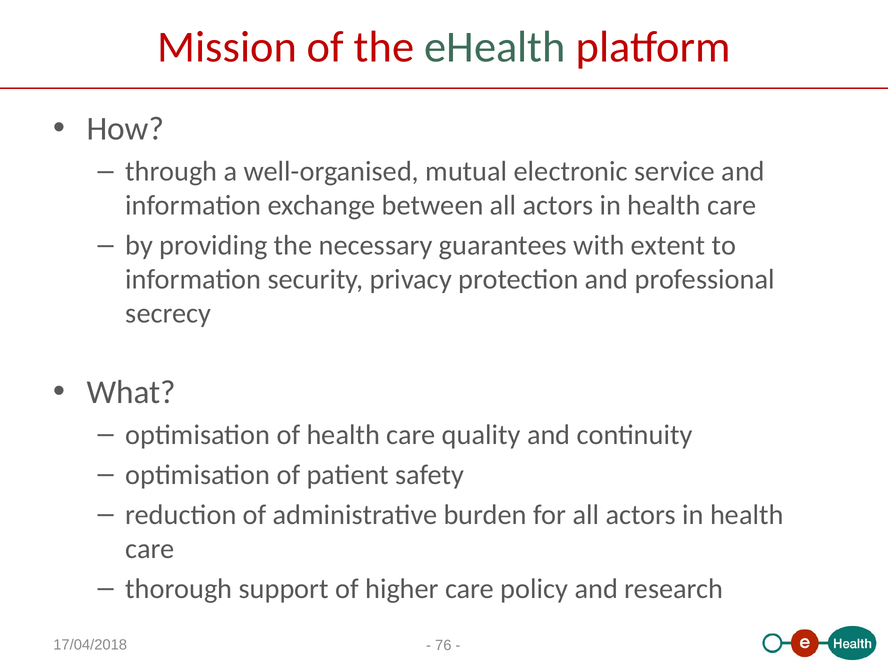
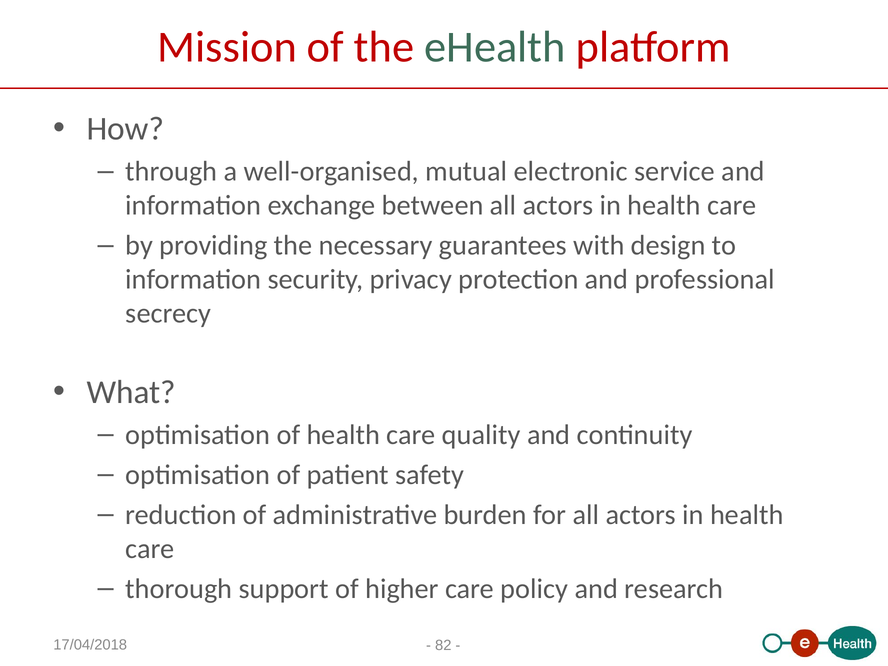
extent: extent -> design
76: 76 -> 82
